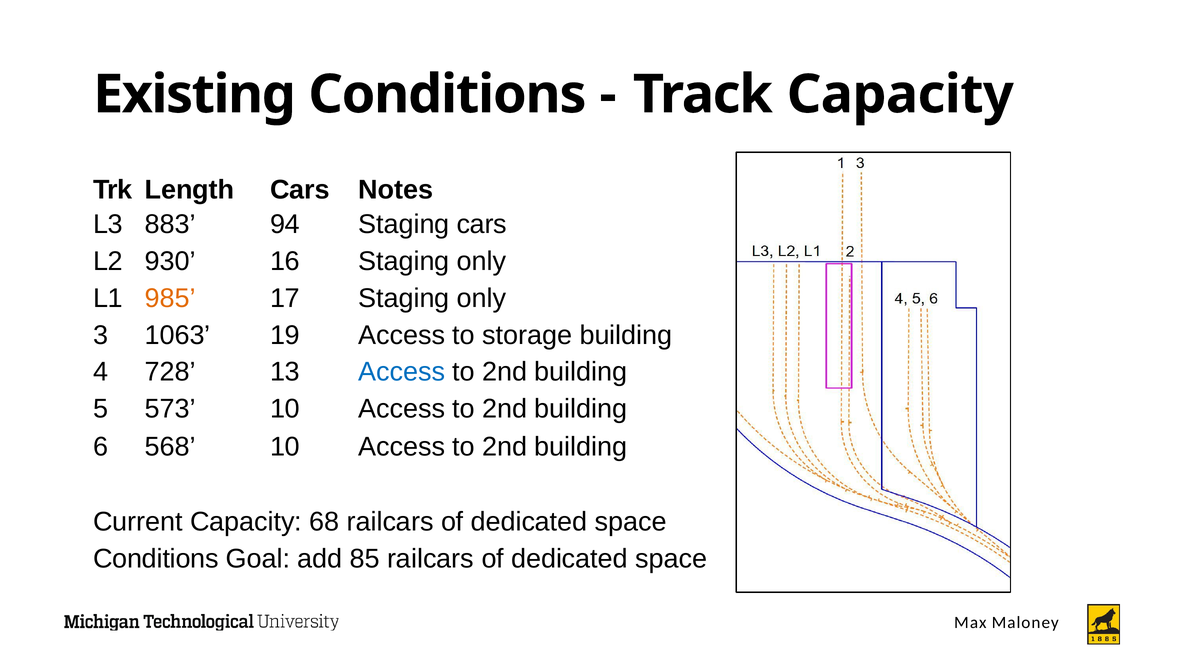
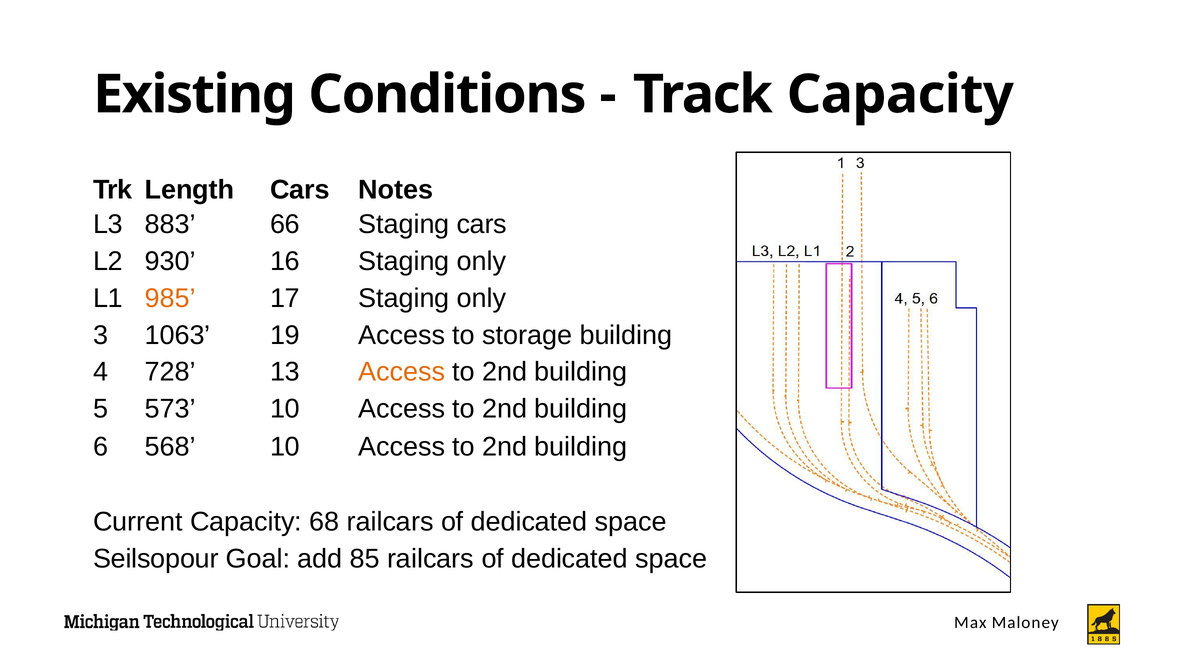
94: 94 -> 66
Access at (402, 372) colour: blue -> orange
Conditions at (156, 558): Conditions -> Seilsopour
